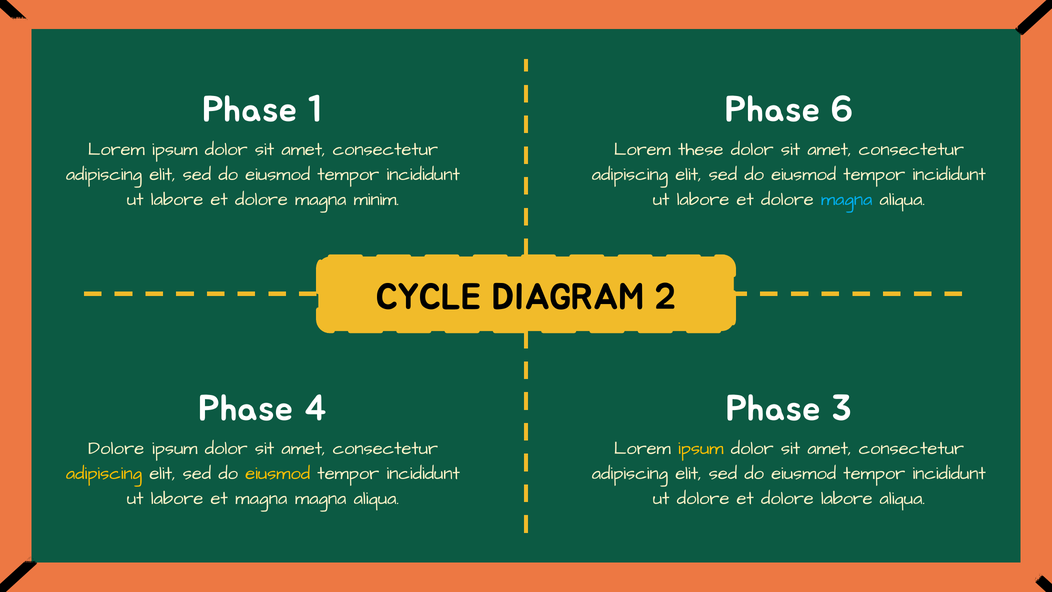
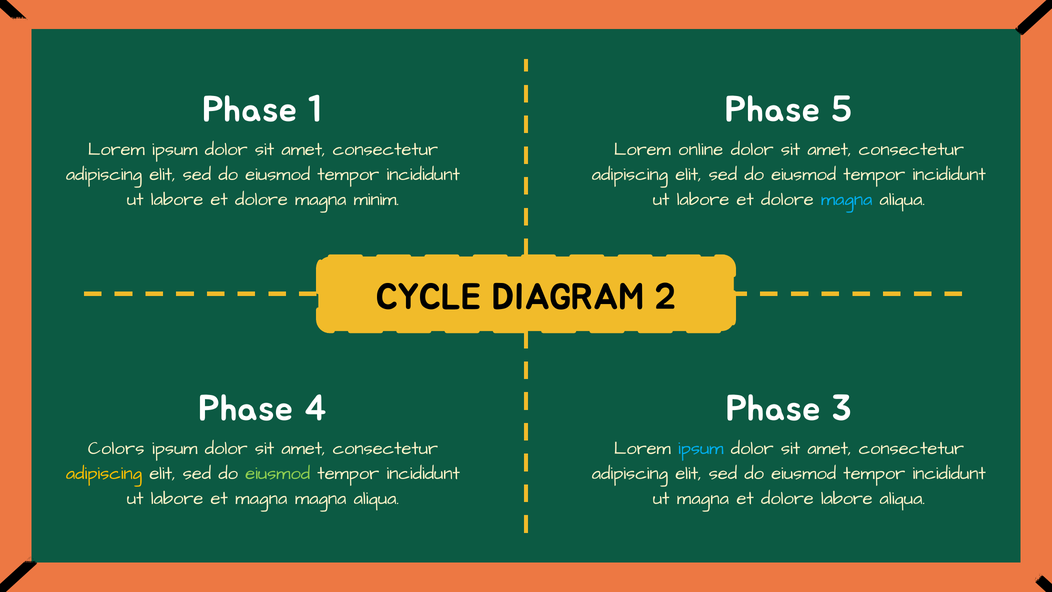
6: 6 -> 5
these: these -> online
Dolore at (116, 448): Dolore -> Colors
ipsum at (701, 448) colour: yellow -> light blue
eiusmod at (278, 473) colour: yellow -> light green
ut dolore: dolore -> magna
